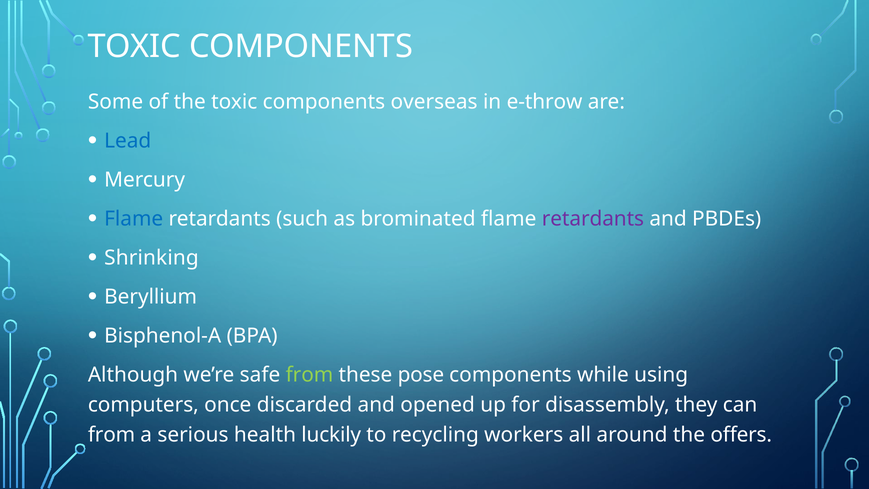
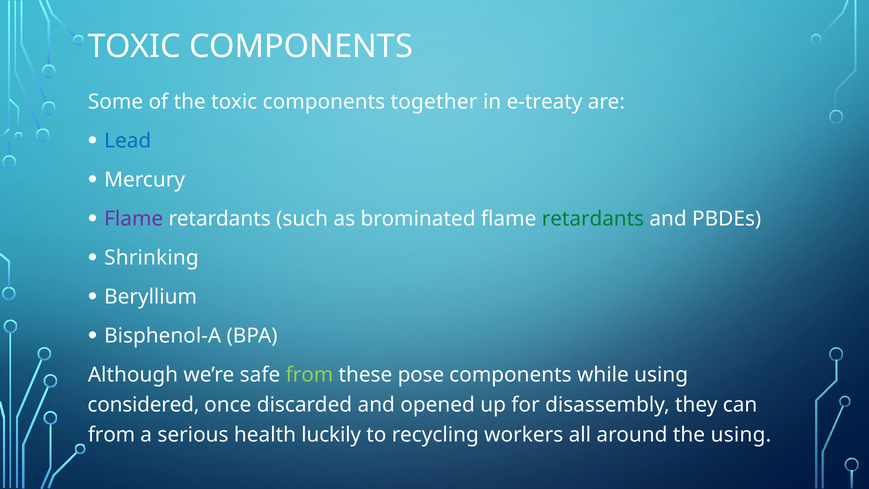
overseas: overseas -> together
e-throw: e-throw -> e-treaty
Flame at (134, 219) colour: blue -> purple
retardants at (593, 219) colour: purple -> green
computers: computers -> considered
the offers: offers -> using
